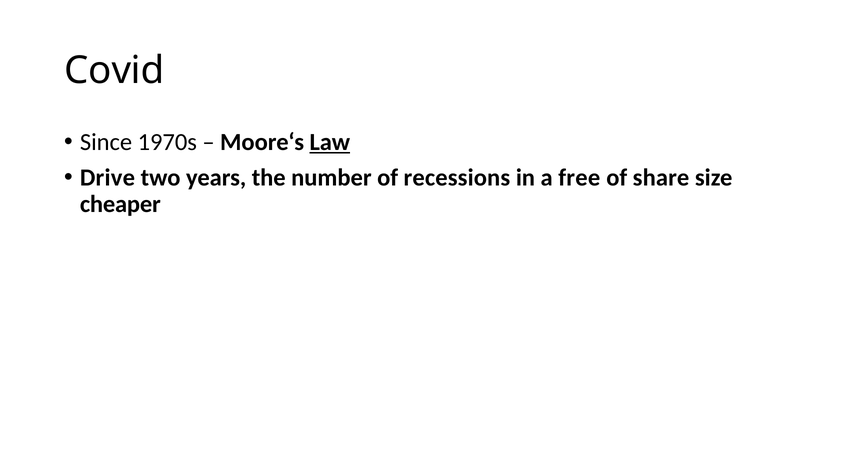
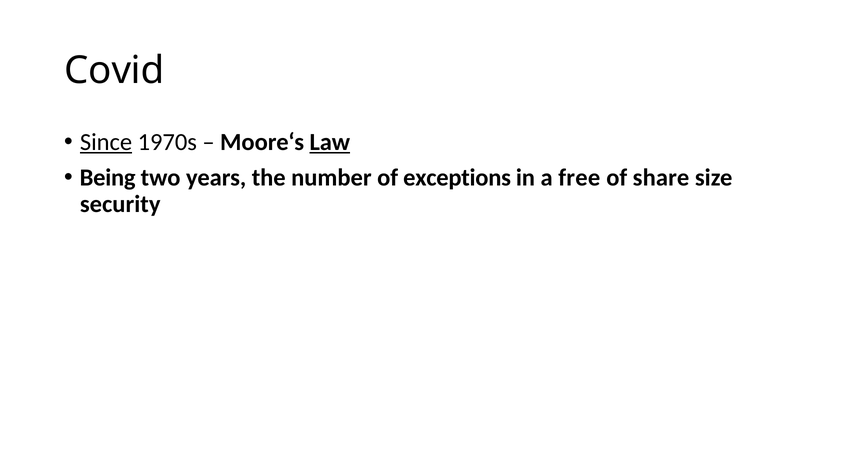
Since underline: none -> present
Drive: Drive -> Being
recessions: recessions -> exceptions
cheaper: cheaper -> security
